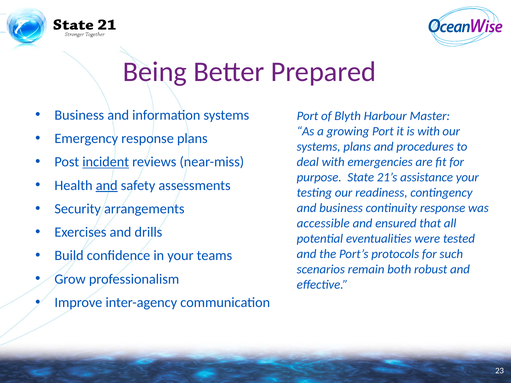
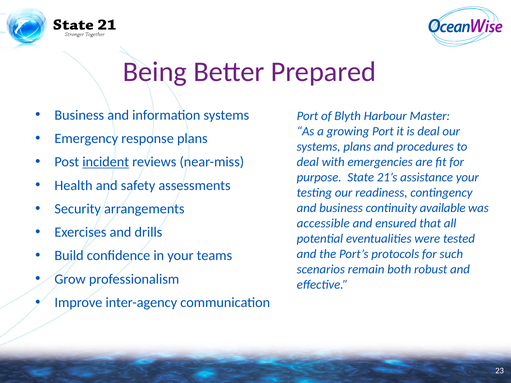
is with: with -> deal
and at (107, 185) underline: present -> none
continuity response: response -> available
